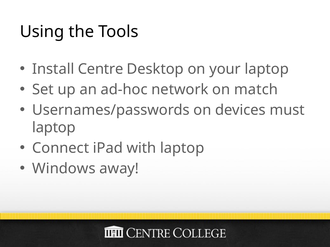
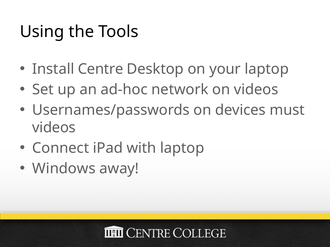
on match: match -> videos
laptop at (54, 128): laptop -> videos
